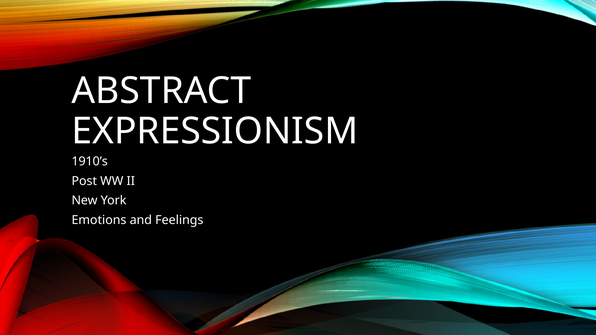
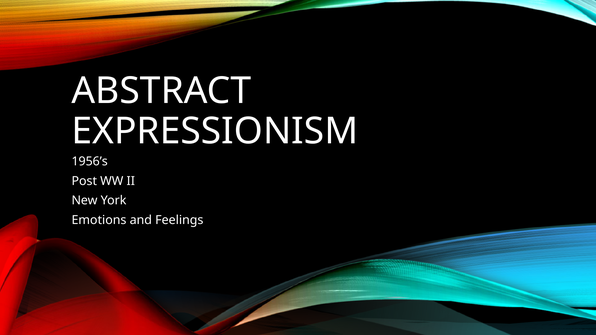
1910’s: 1910’s -> 1956’s
